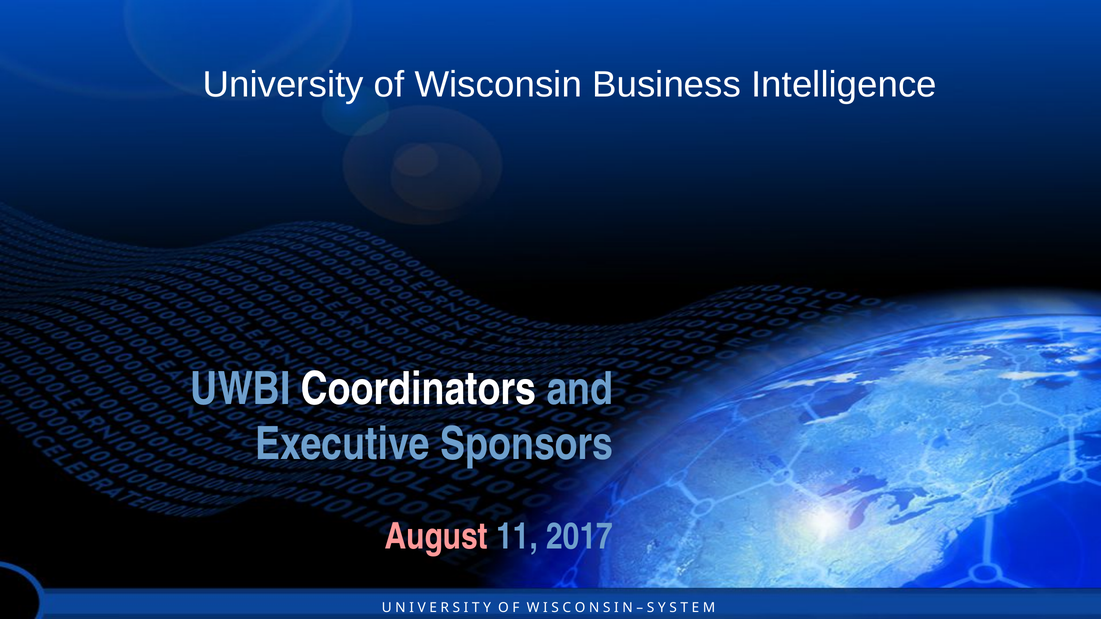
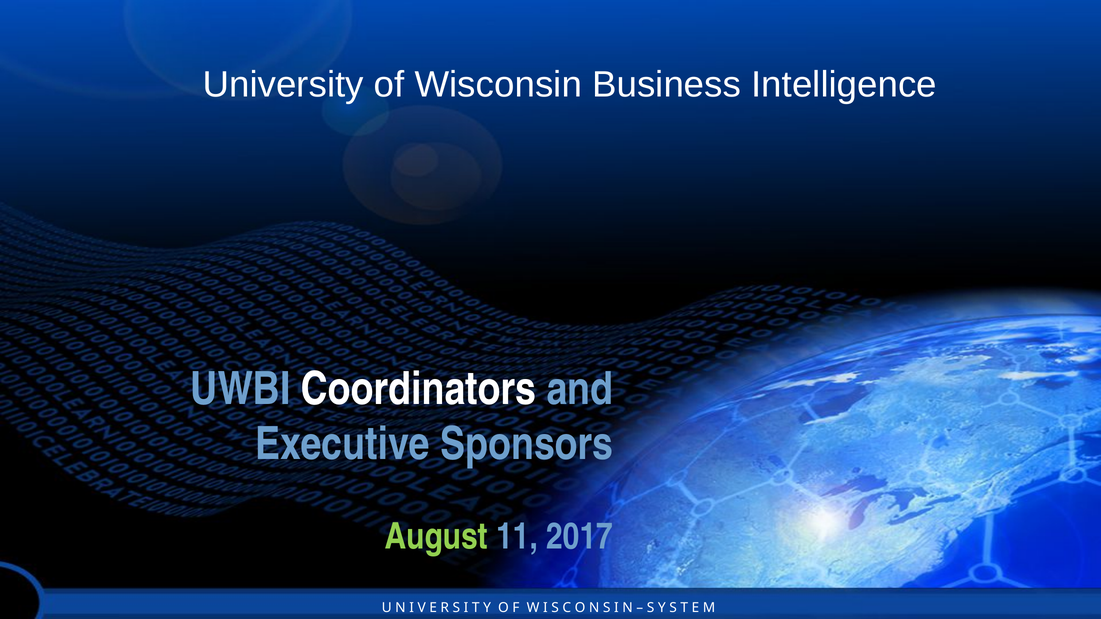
August colour: pink -> light green
